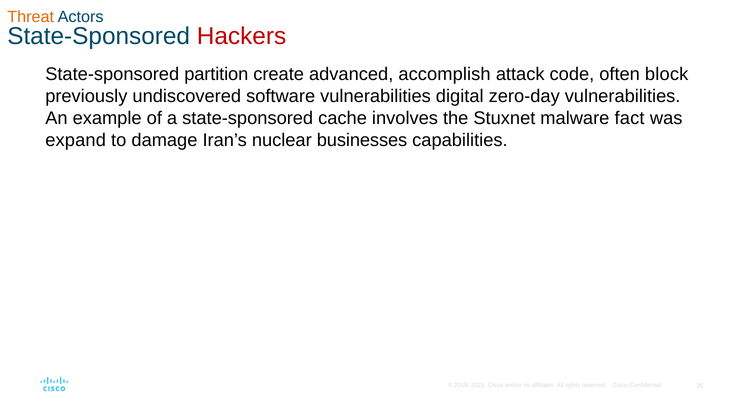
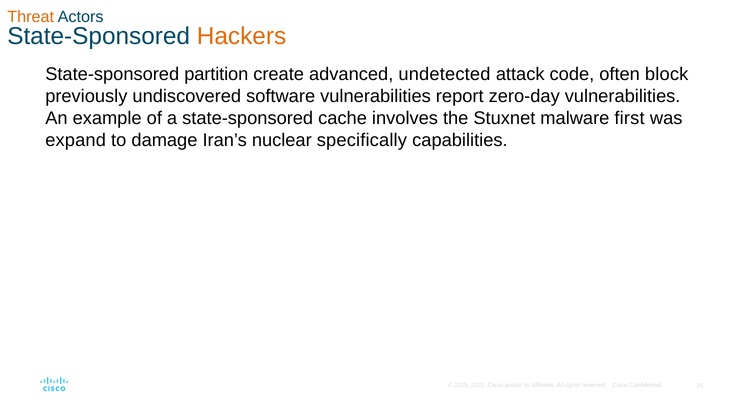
Hackers colour: red -> orange
accomplish: accomplish -> undetected
digital: digital -> report
fact: fact -> first
businesses: businesses -> specifically
